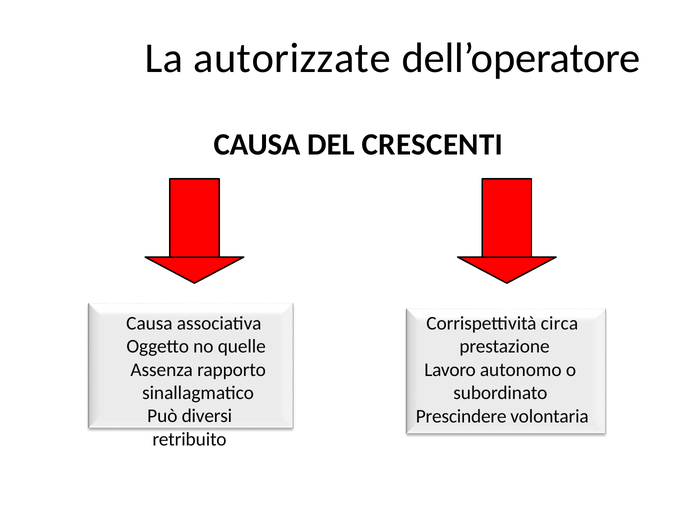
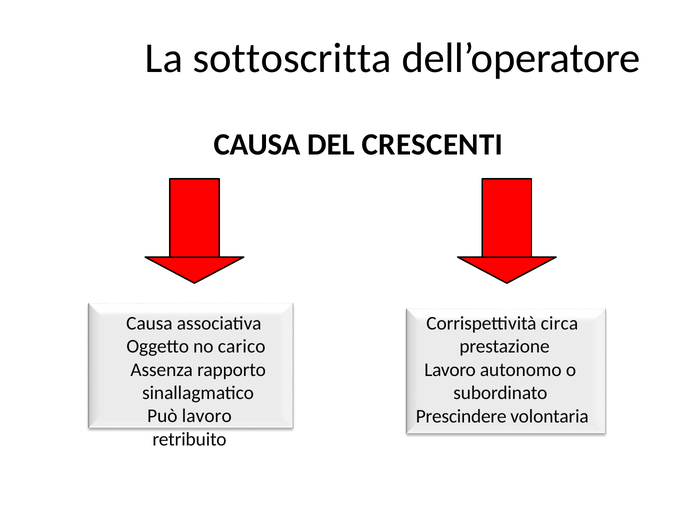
autorizzate: autorizzate -> sottoscritta
quelle: quelle -> carico
Può diversi: diversi -> lavoro
